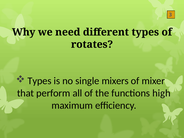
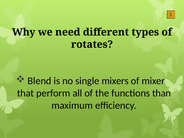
Types at (39, 81): Types -> Blend
high: high -> than
